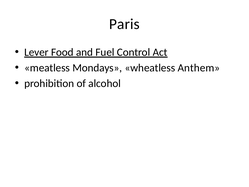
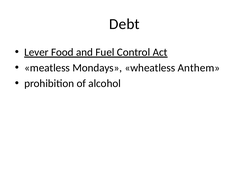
Paris: Paris -> Debt
